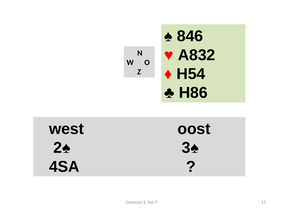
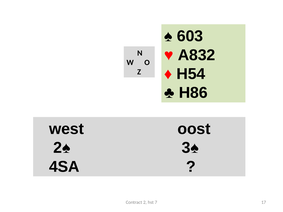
846: 846 -> 603
